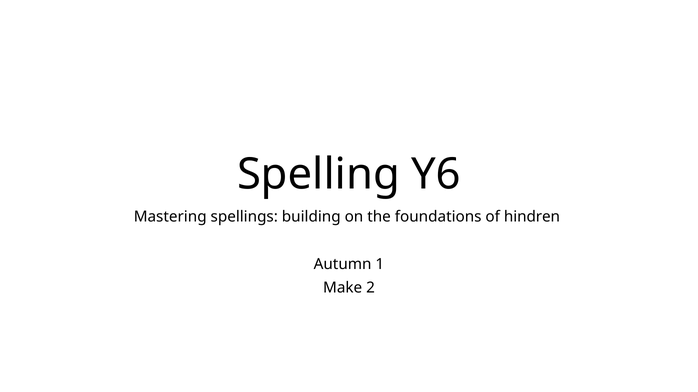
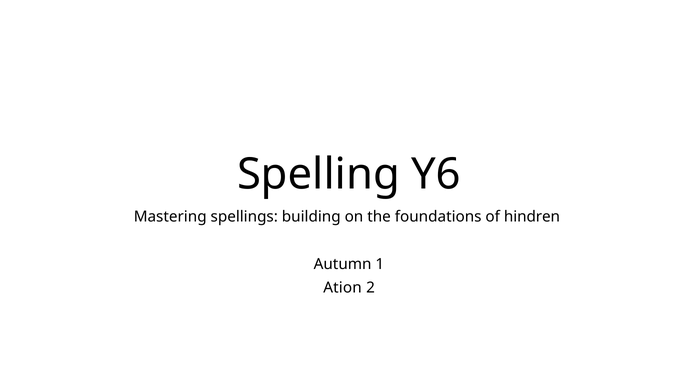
Make: Make -> Ation
